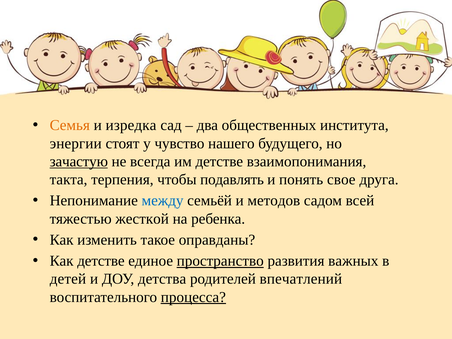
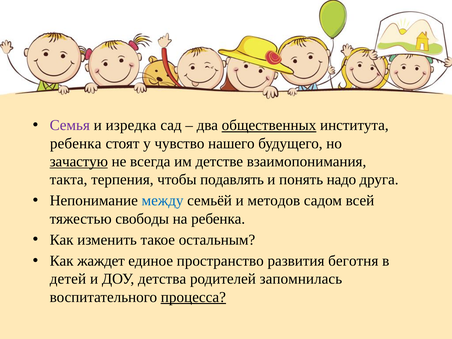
Семья colour: orange -> purple
общественных underline: none -> present
энергии at (76, 143): энергии -> ребенка
свое: свое -> надо
жесткой: жесткой -> свободы
оправданы: оправданы -> остальным
Как детстве: детстве -> жаждет
пространство underline: present -> none
важных: важных -> беготня
впечатлений: впечатлений -> запомнилась
